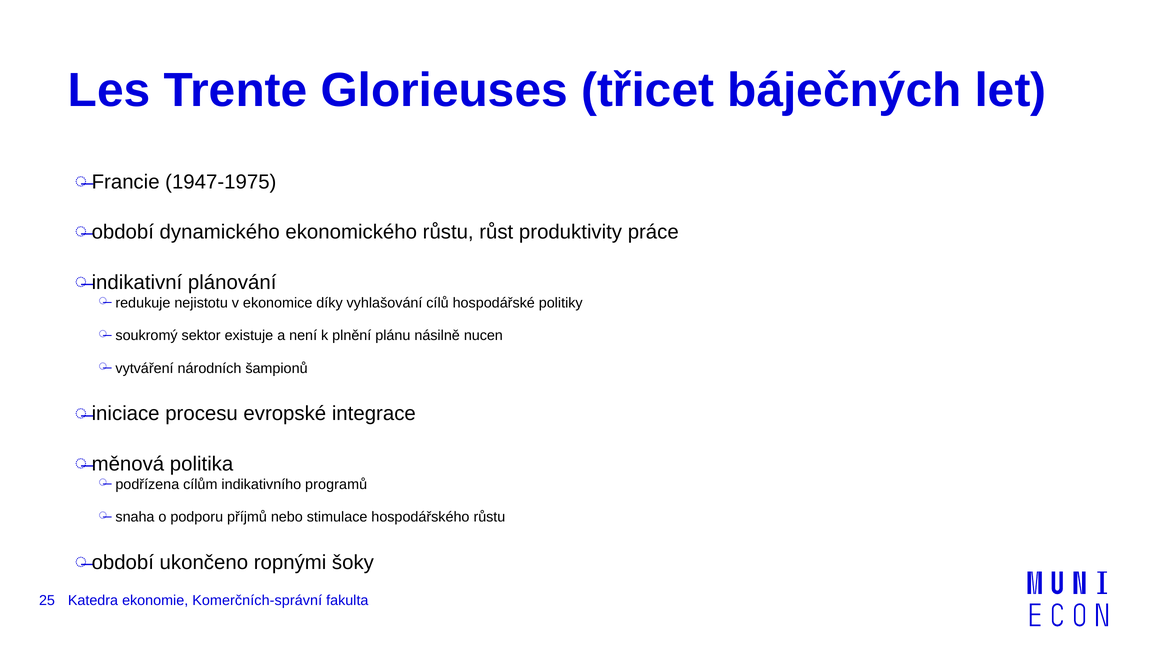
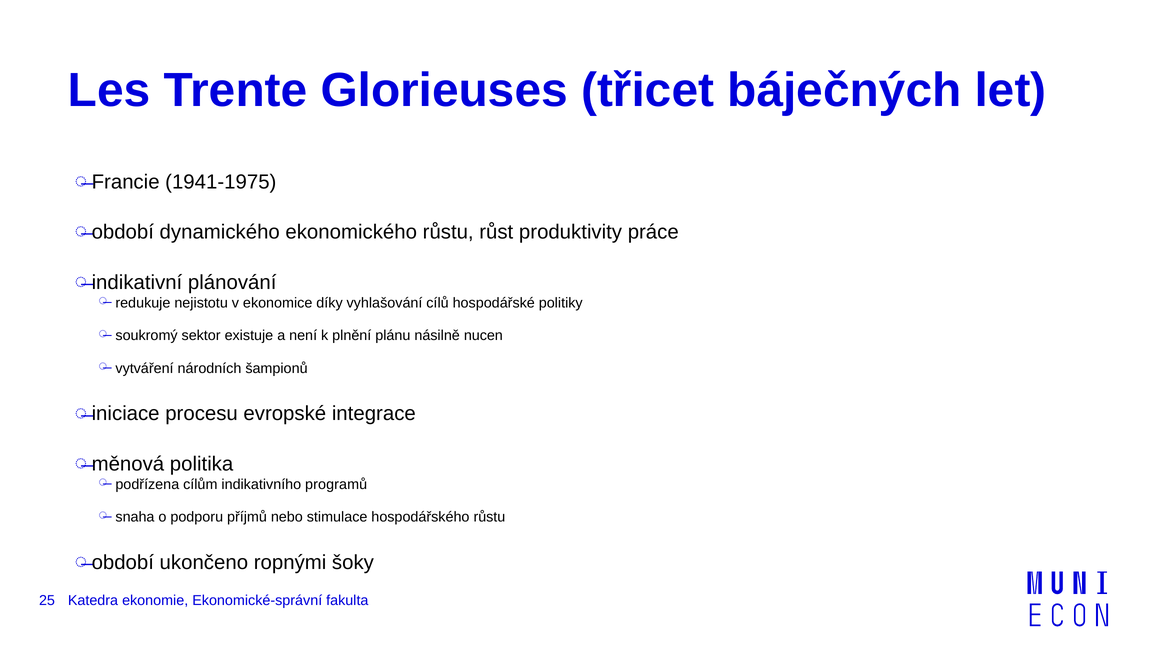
1947-1975: 1947-1975 -> 1941-1975
Komerčních-správní: Komerčních-správní -> Ekonomické-správní
